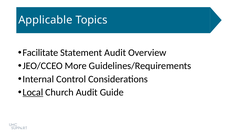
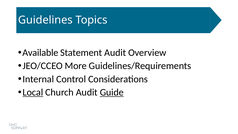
Applicable: Applicable -> Guidelines
Facilitate: Facilitate -> Available
Guide underline: none -> present
